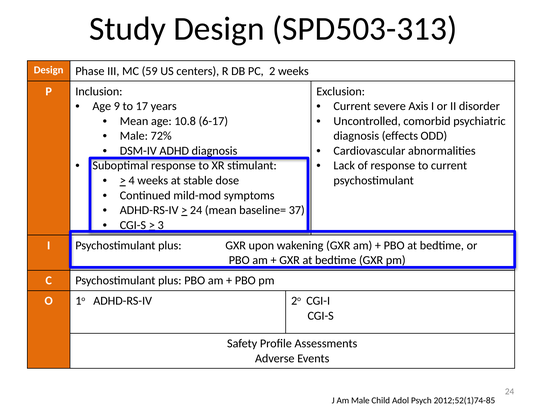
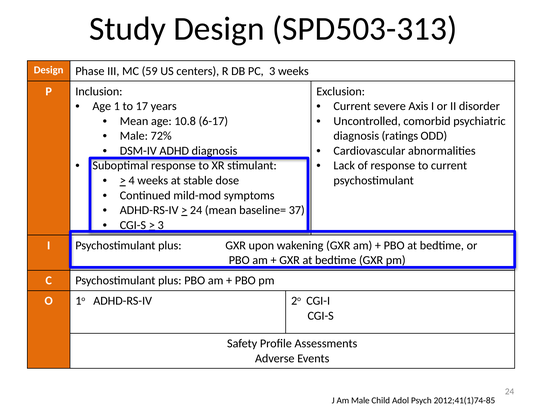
PC 2: 2 -> 3
9: 9 -> 1
effects: effects -> ratings
2012;52(1)74-85: 2012;52(1)74-85 -> 2012;41(1)74-85
